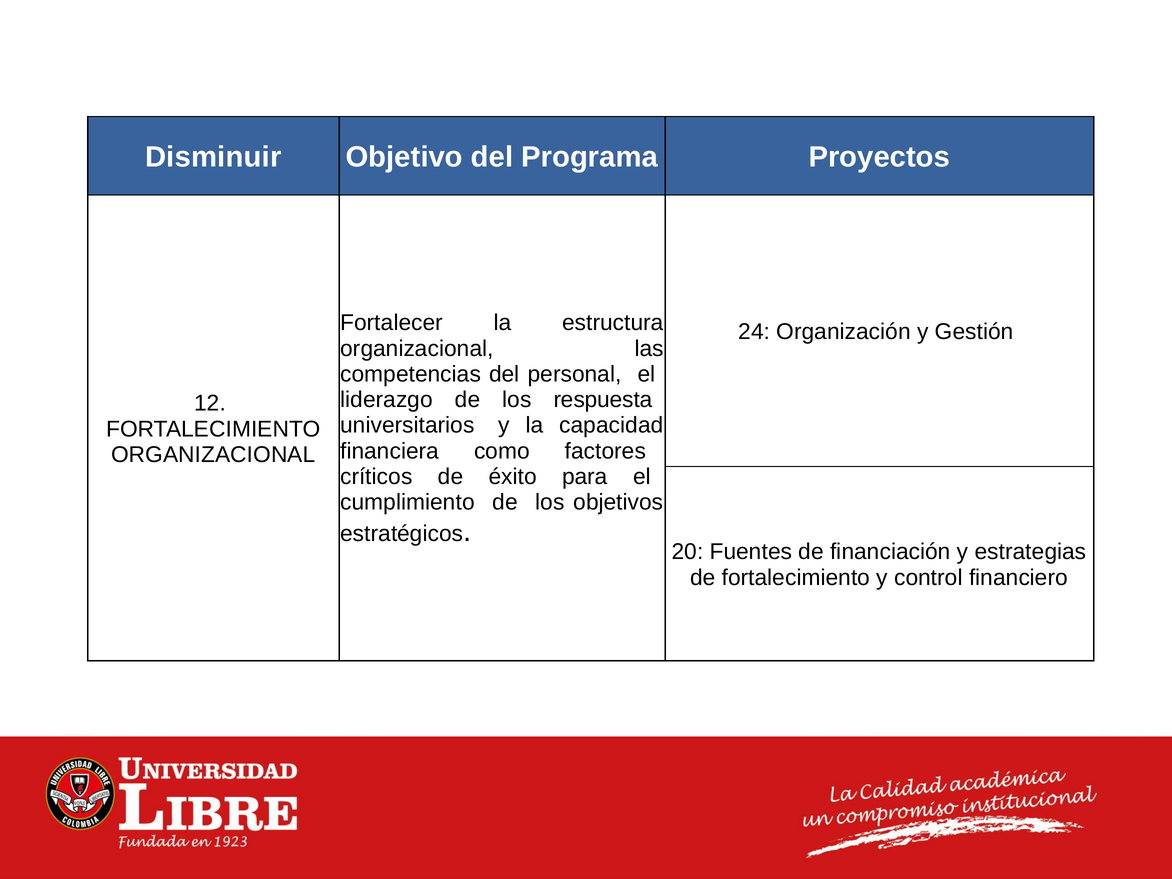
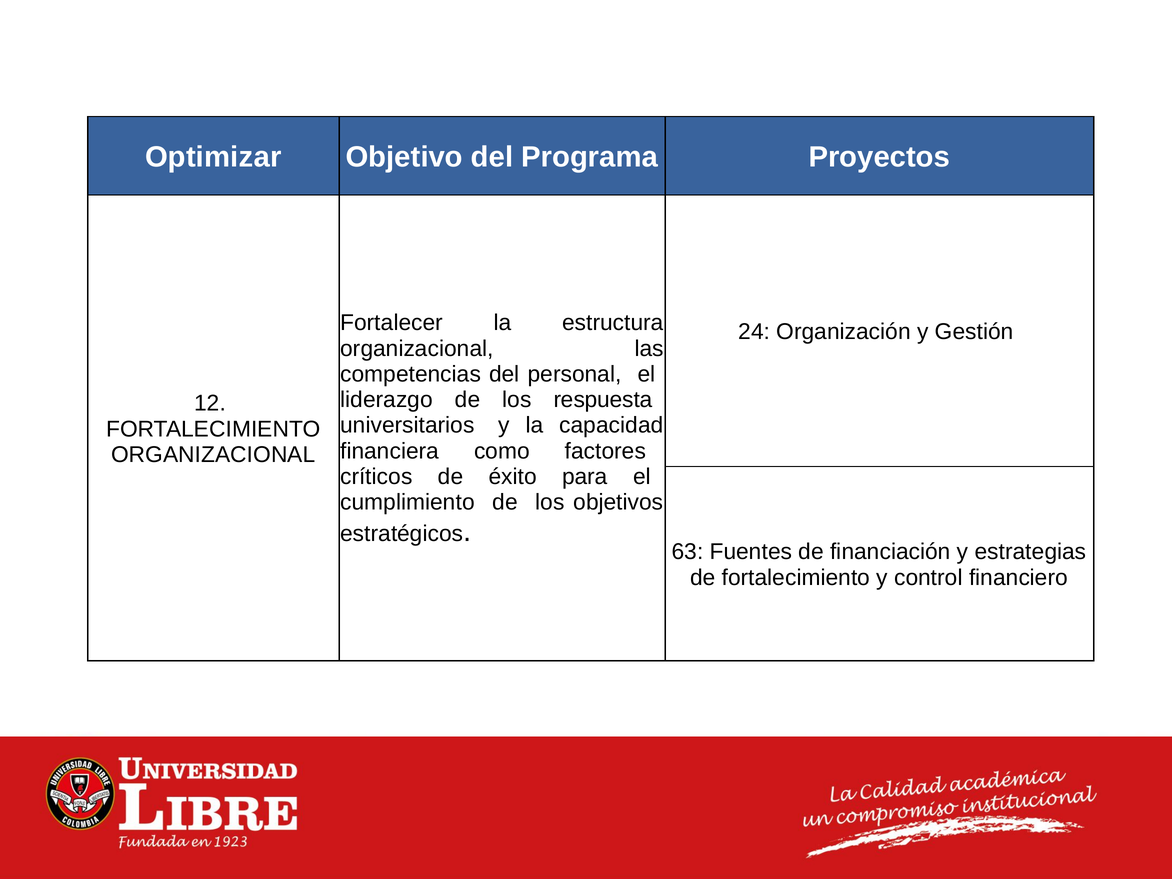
Disminuir: Disminuir -> Optimizar
20: 20 -> 63
